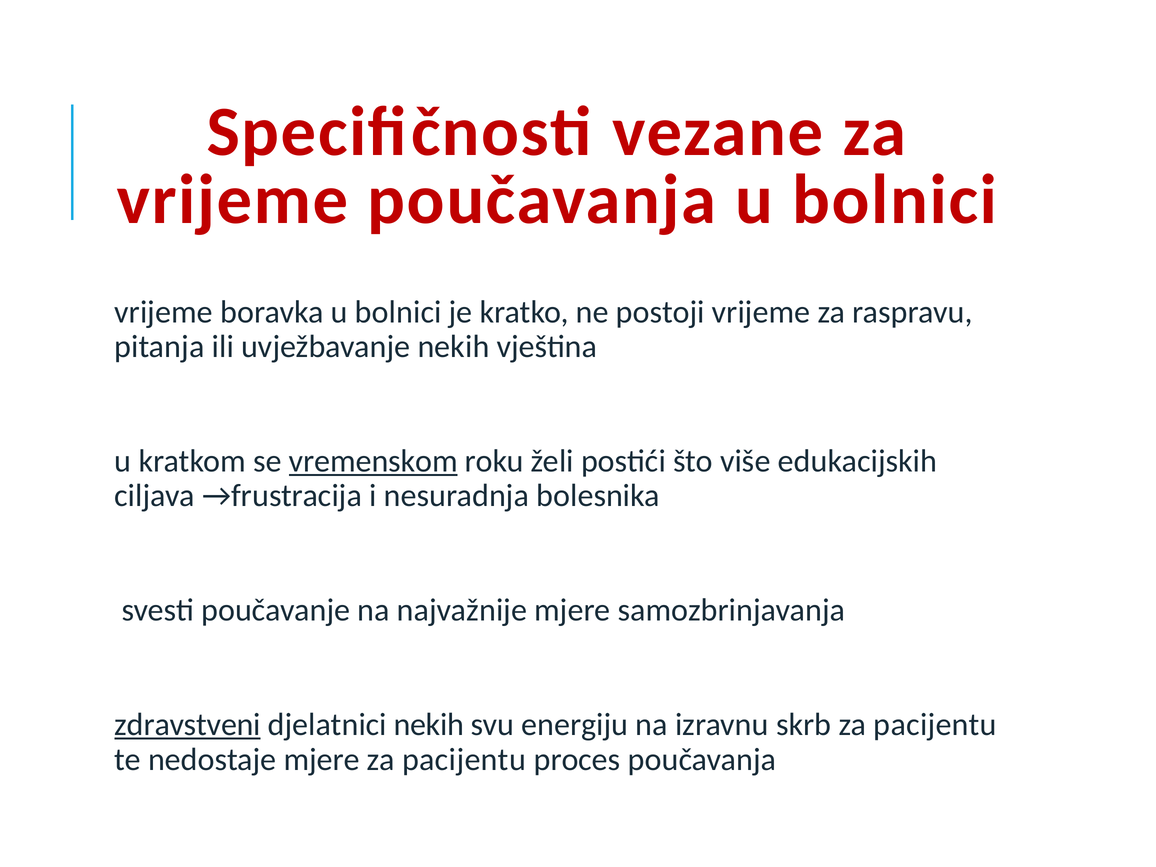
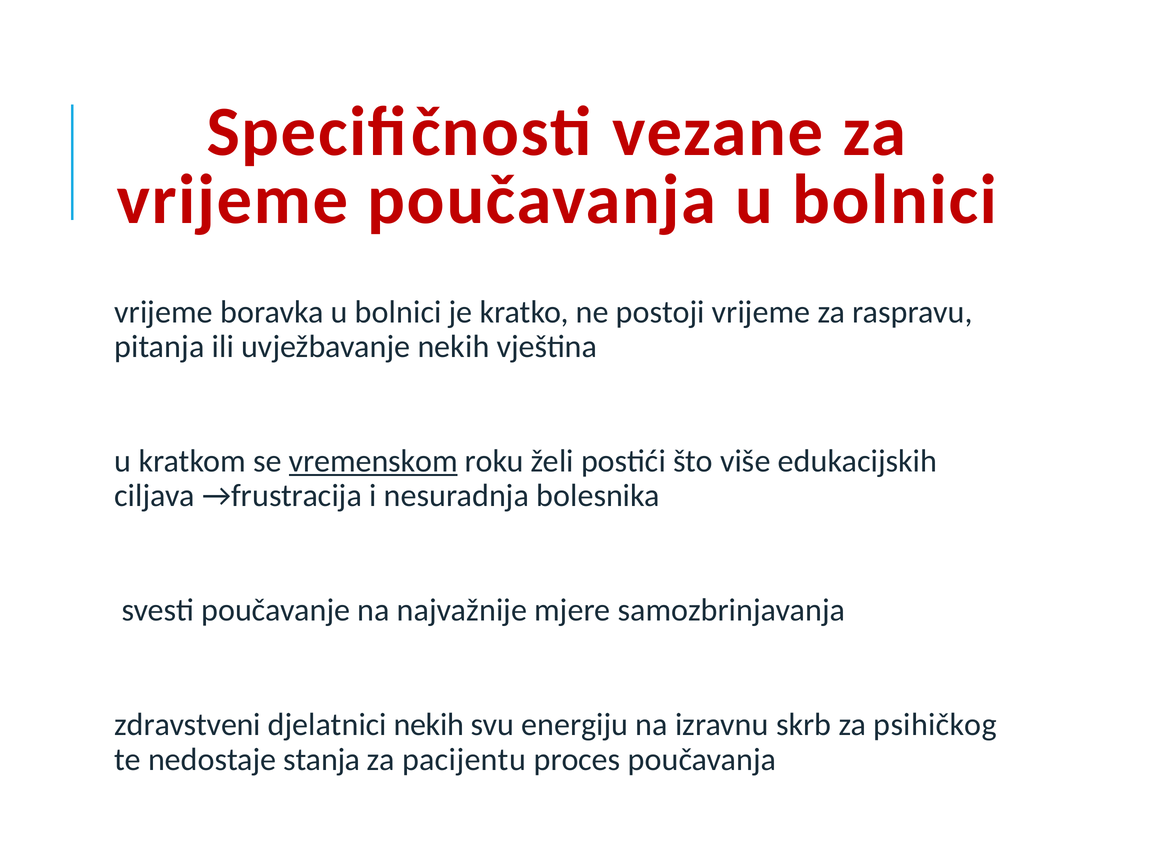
zdravstveni underline: present -> none
skrb za pacijentu: pacijentu -> psihičkog
nedostaje mjere: mjere -> stanja
